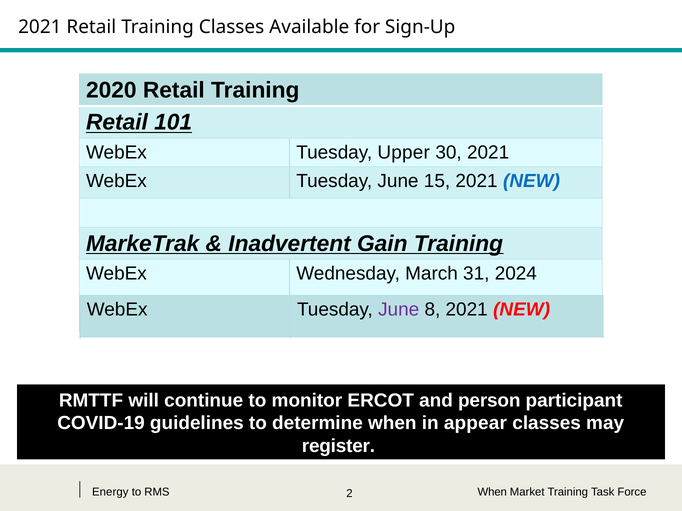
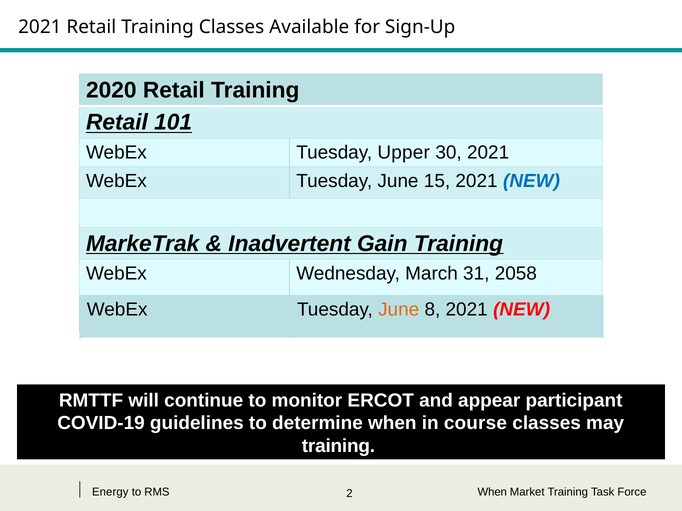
2024: 2024 -> 2058
June at (399, 310) colour: purple -> orange
person: person -> appear
appear: appear -> course
register at (338, 446): register -> training
